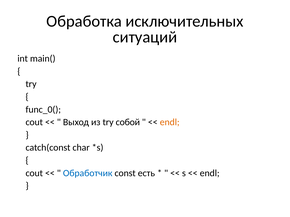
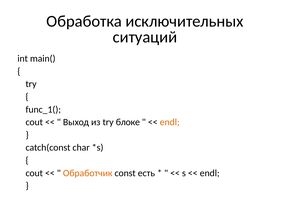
func_0(: func_0( -> func_1(
собой: собой -> блоке
Обработчик colour: blue -> orange
